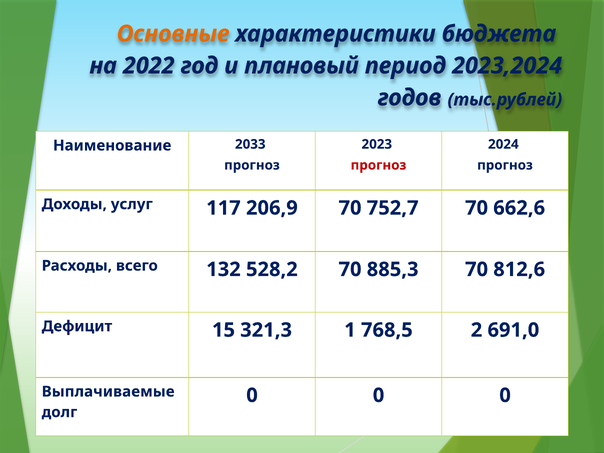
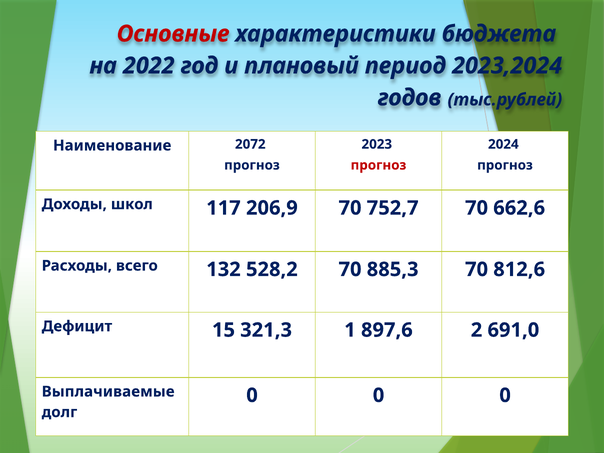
Основные colour: orange -> red
2033: 2033 -> 2072
услуг: услуг -> школ
768,5: 768,5 -> 897,6
